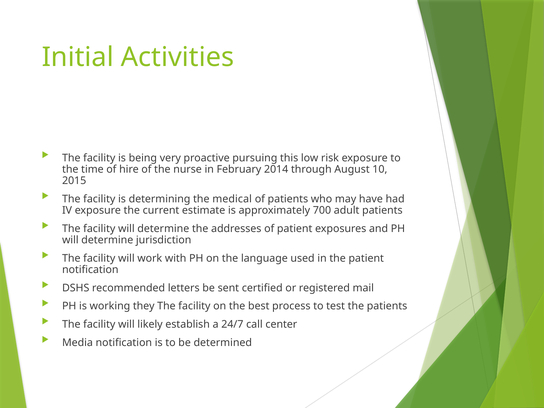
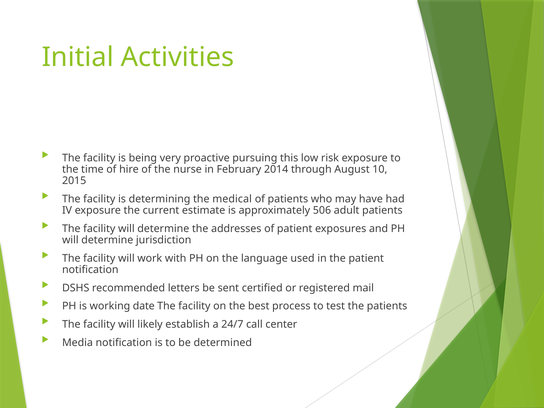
700: 700 -> 506
they: they -> date
